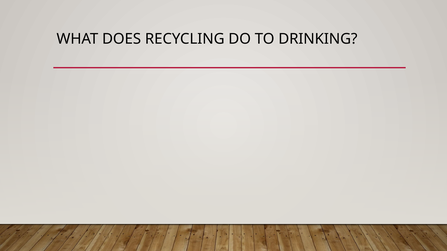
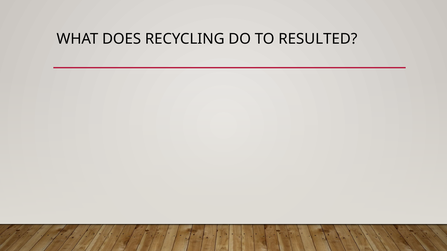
DRINKING: DRINKING -> RESULTED
